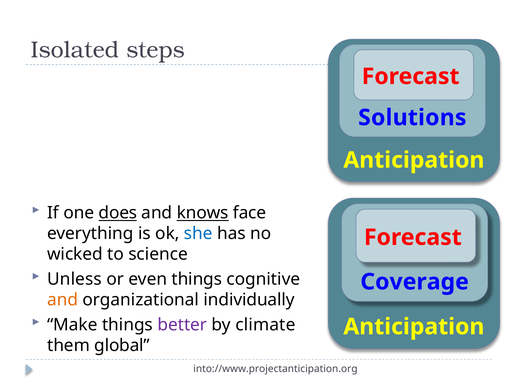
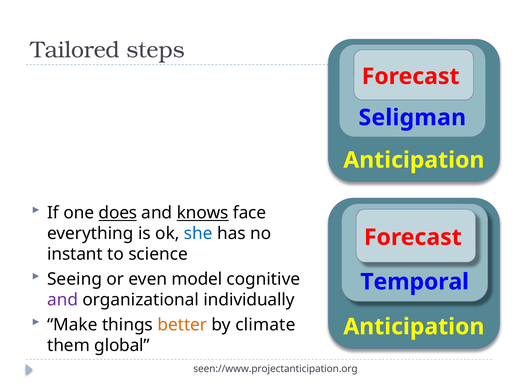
Isolated: Isolated -> Tailored
Solutions: Solutions -> Seligman
wicked: wicked -> instant
Unless: Unless -> Seeing
even things: things -> model
Coverage: Coverage -> Temporal
and at (63, 300) colour: orange -> purple
better colour: purple -> orange
into://www.projectanticipation.org: into://www.projectanticipation.org -> seen://www.projectanticipation.org
